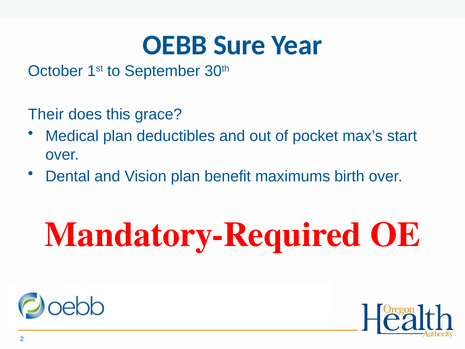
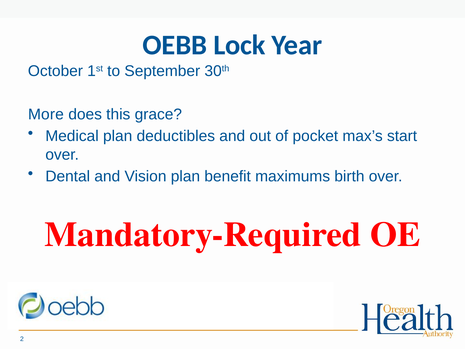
Sure: Sure -> Lock
Their: Their -> More
